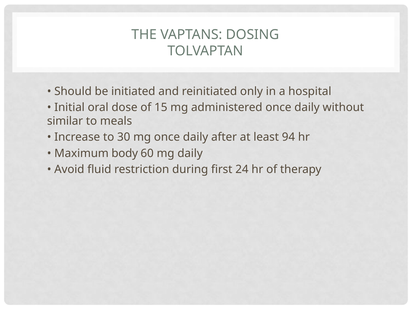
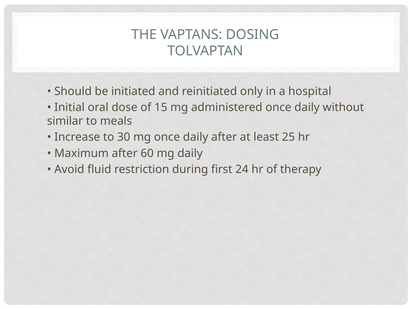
94: 94 -> 25
Maximum body: body -> after
